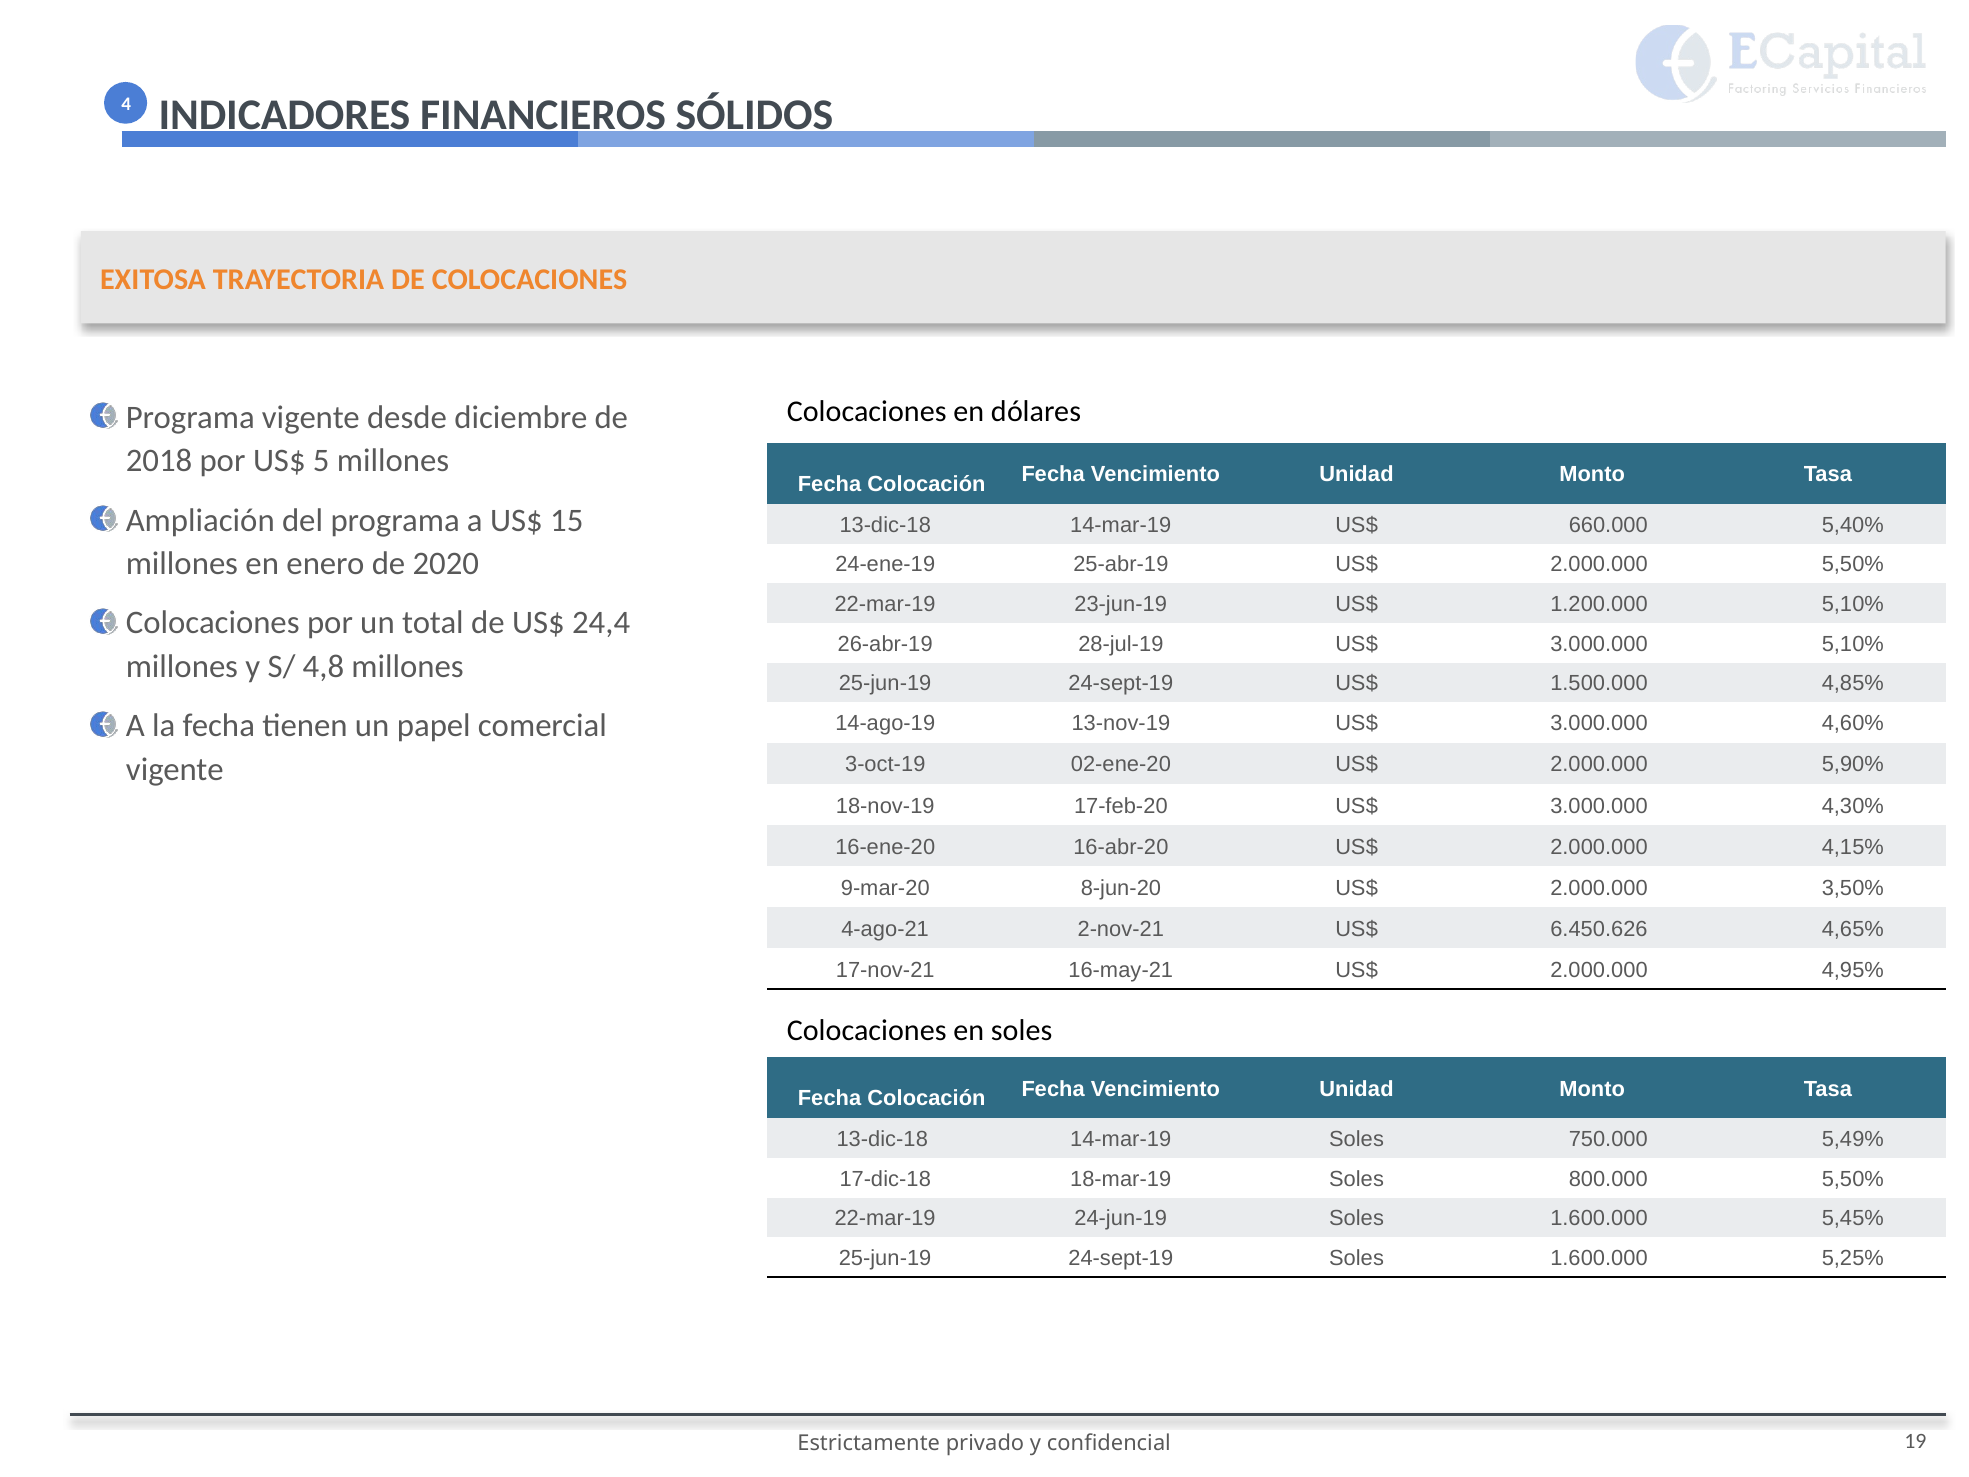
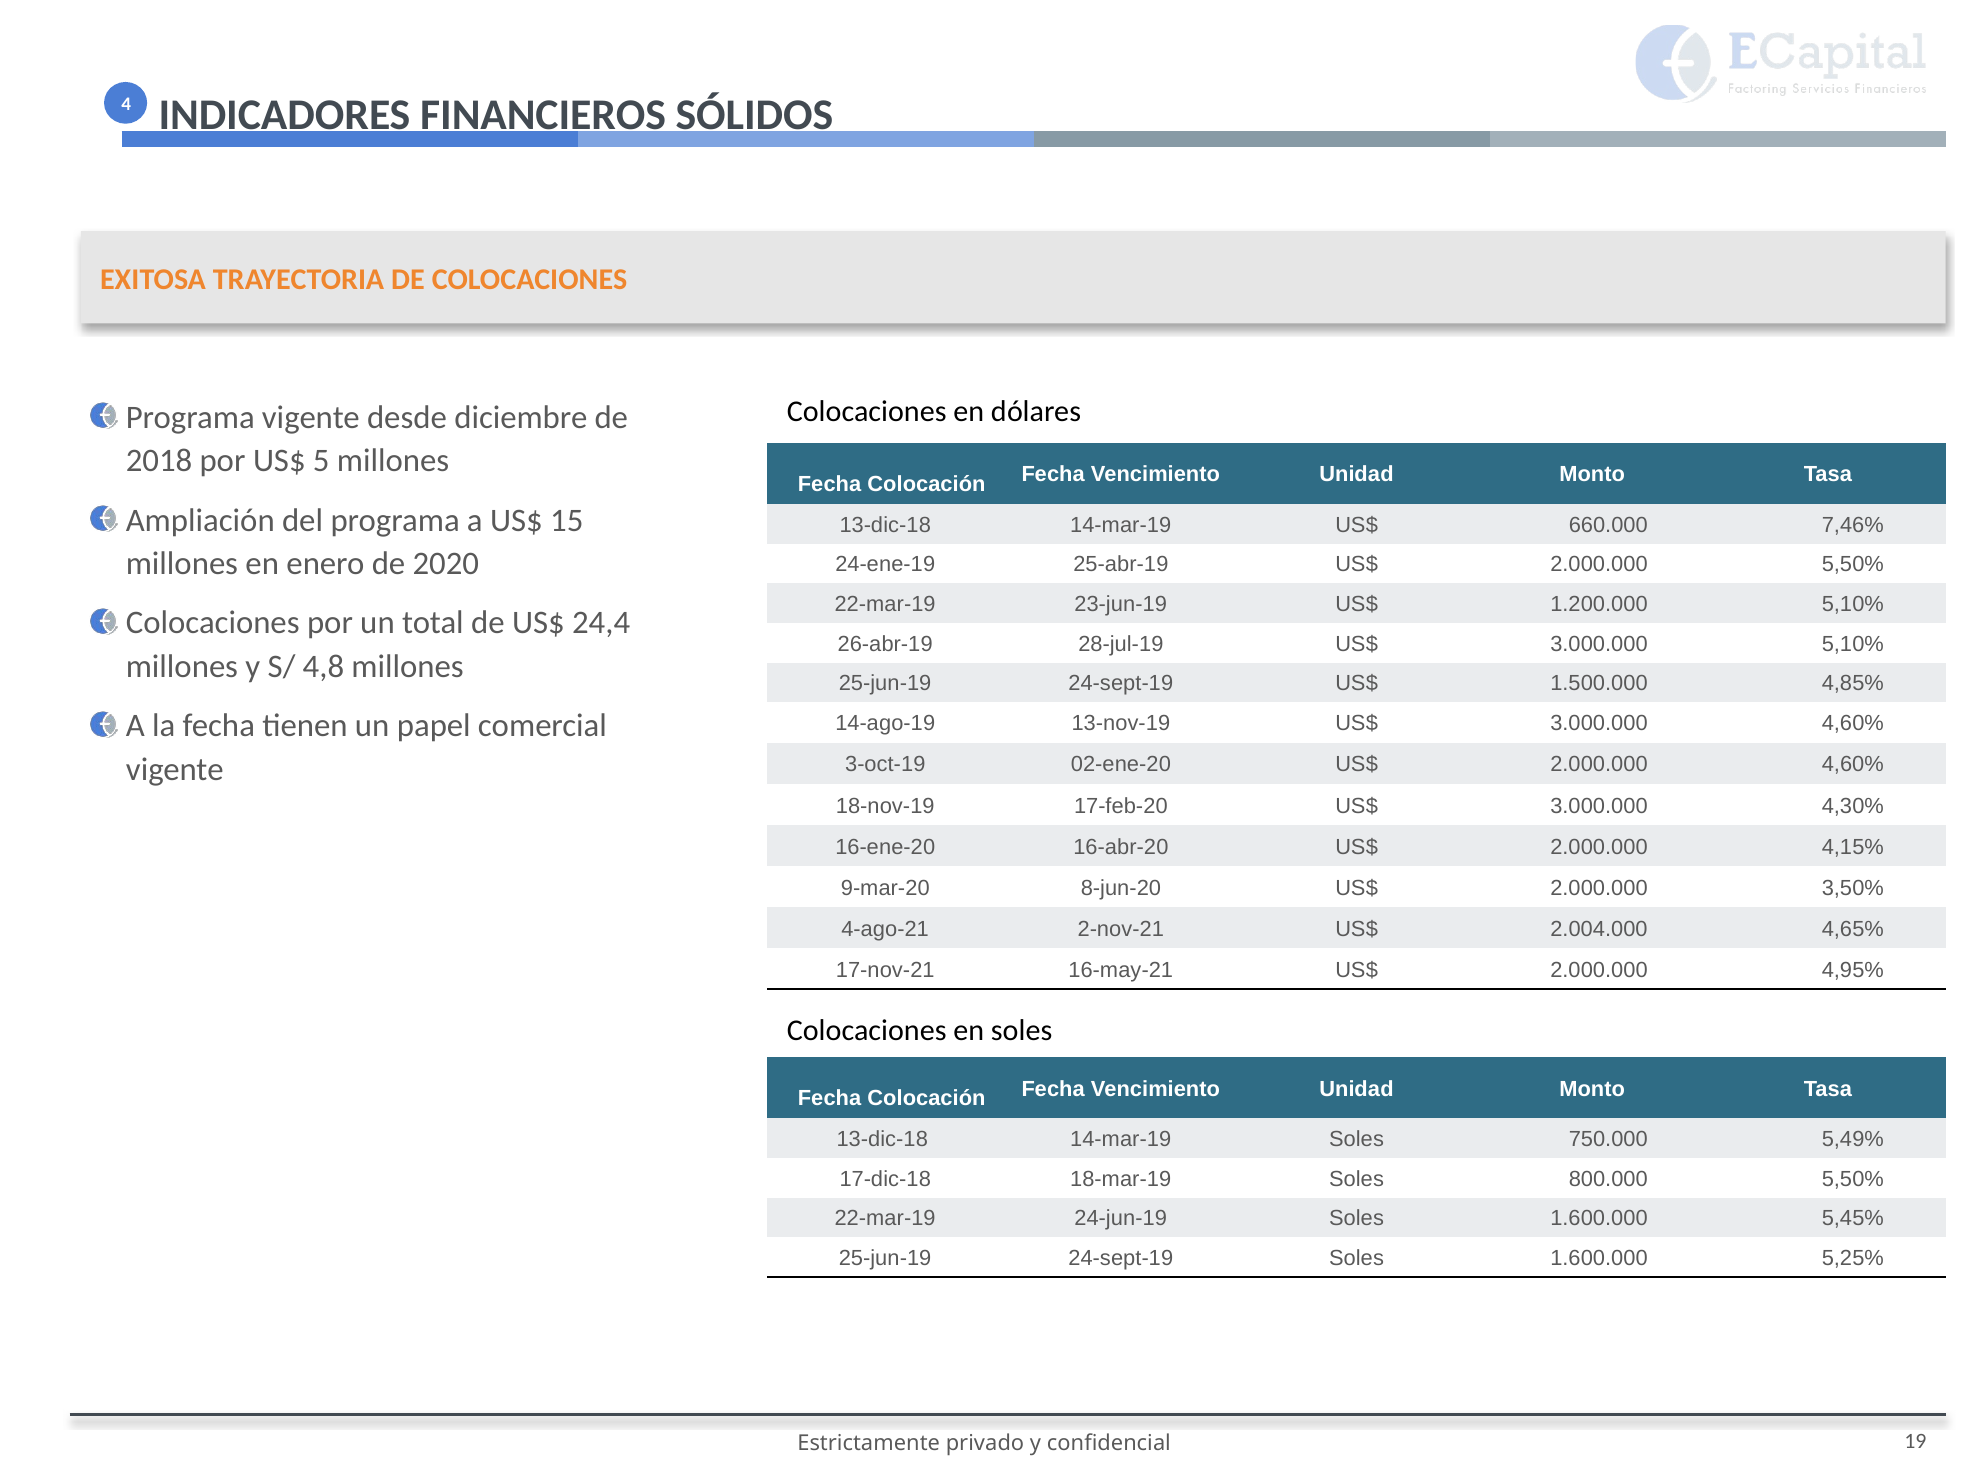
5,40%: 5,40% -> 7,46%
2.000.000 5,90%: 5,90% -> 4,60%
6.450.626: 6.450.626 -> 2.004.000
